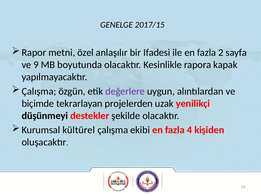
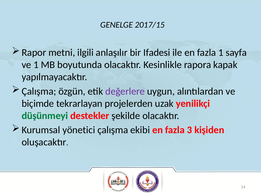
özel: özel -> ilgili
fazla 2: 2 -> 1
ve 9: 9 -> 1
düşünmeyi colour: black -> green
kültürel: kültürel -> yönetici
4: 4 -> 3
